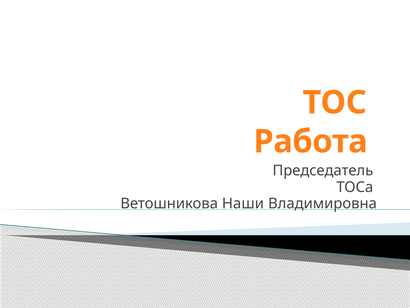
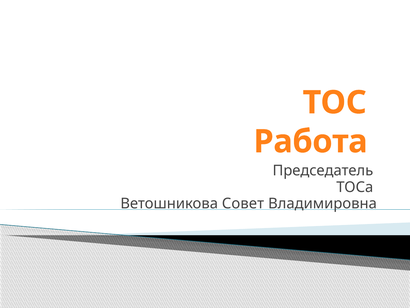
Наши: Наши -> Совет
